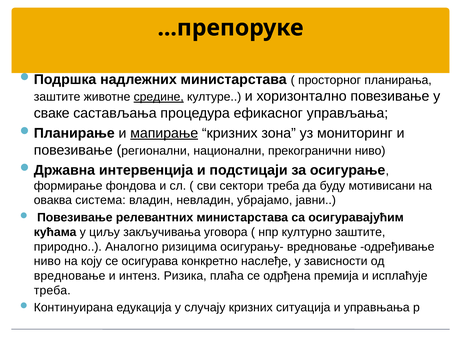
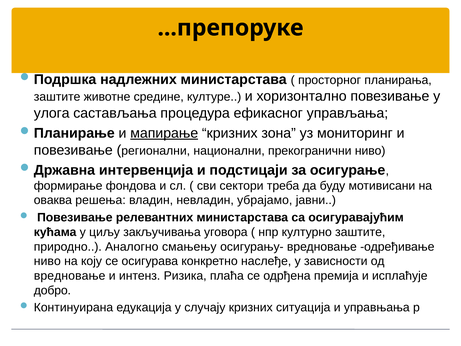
средине underline: present -> none
сваке: сваке -> улога
система: система -> решења
ризицима: ризицима -> смањењу
треба at (52, 290): треба -> добро
